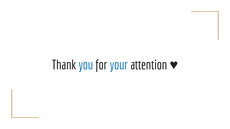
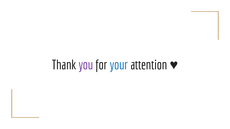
you colour: blue -> purple
